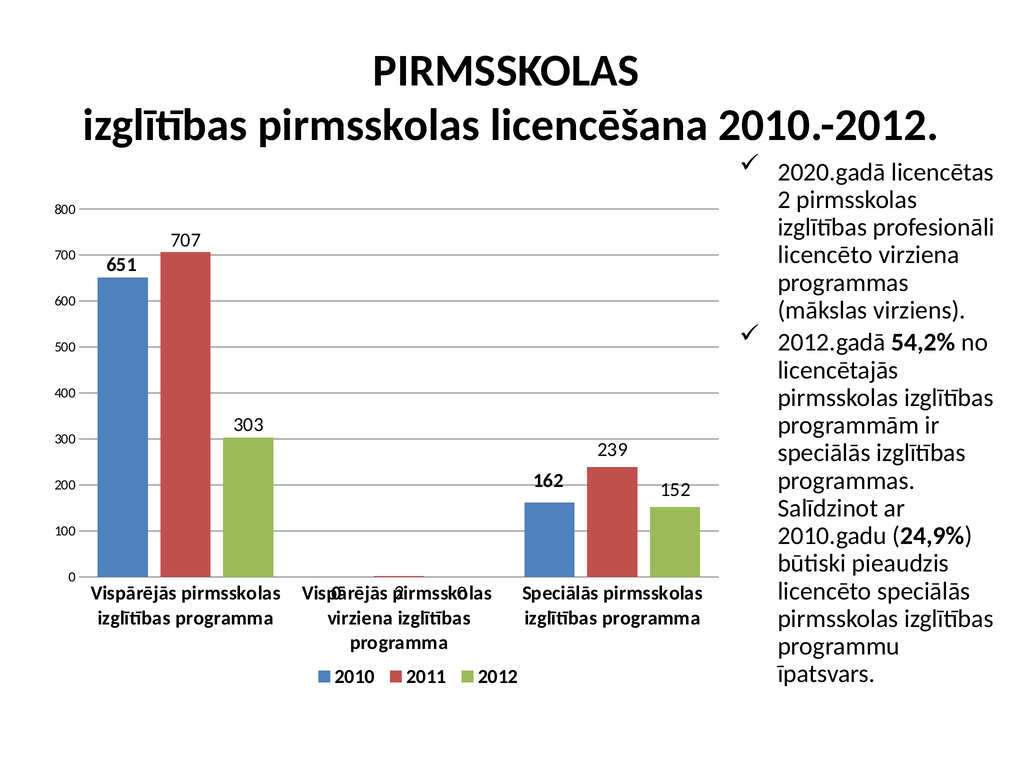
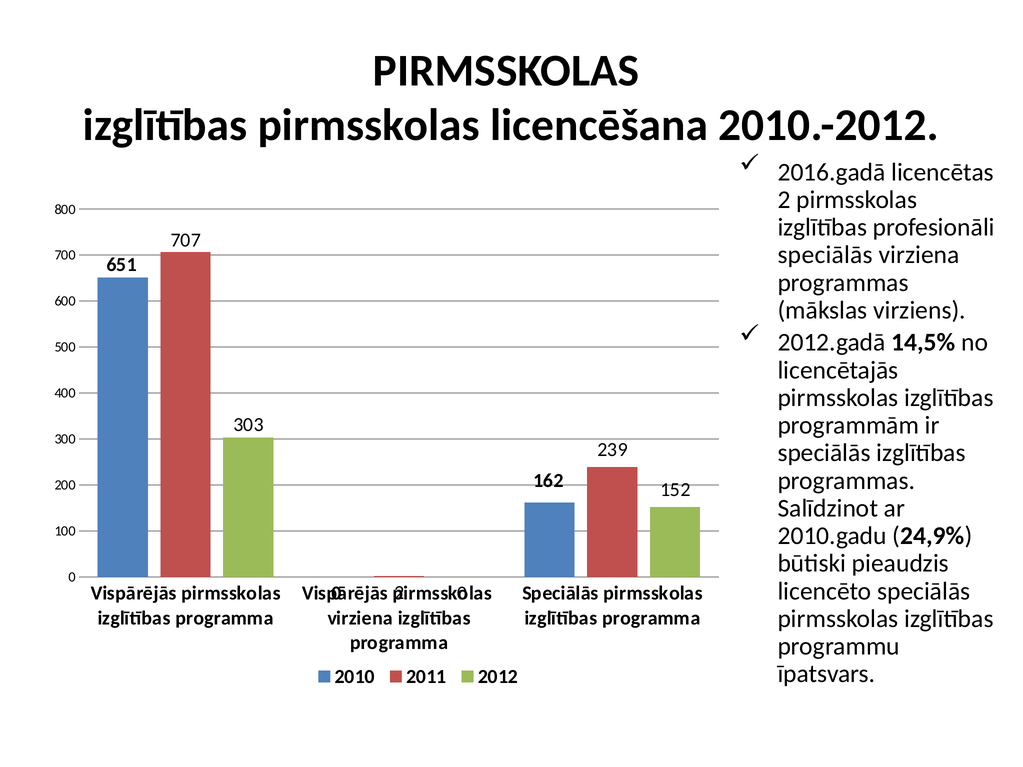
2020.gadā: 2020.gadā -> 2016.gadā
licencēto at (825, 255): licencēto -> speciālās
54,2%: 54,2% -> 14,5%
